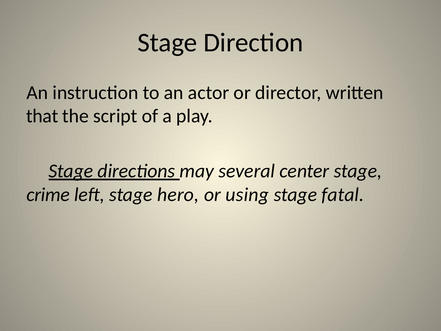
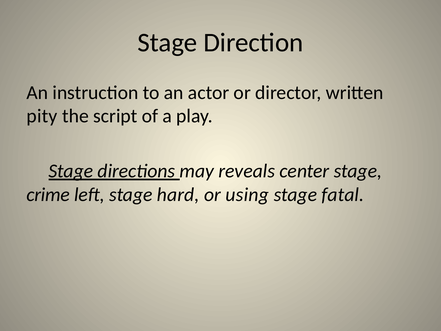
that: that -> pity
several: several -> reveals
hero: hero -> hard
